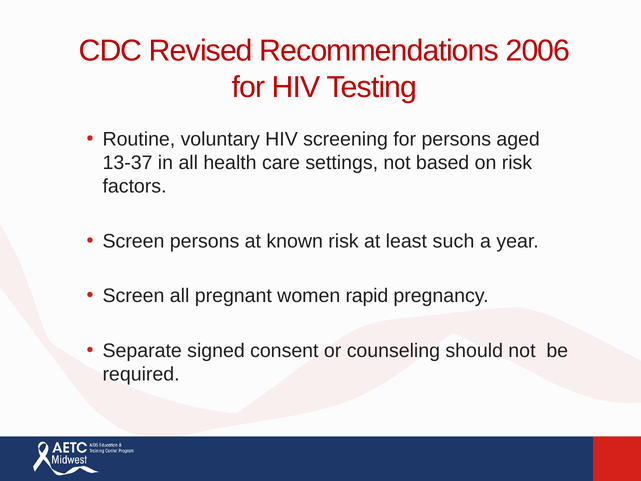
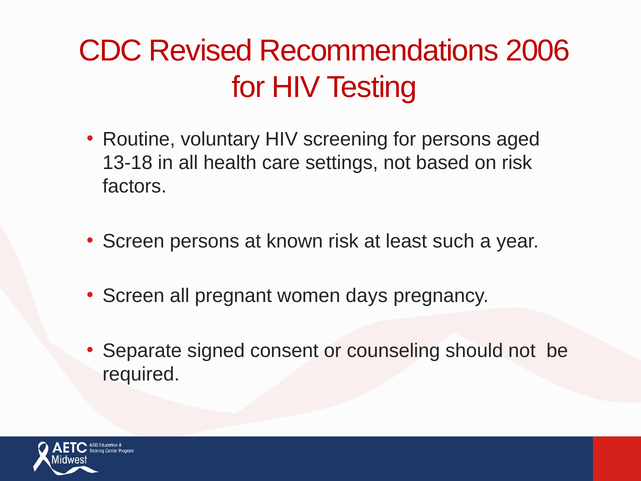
13-37: 13-37 -> 13-18
rapid: rapid -> days
